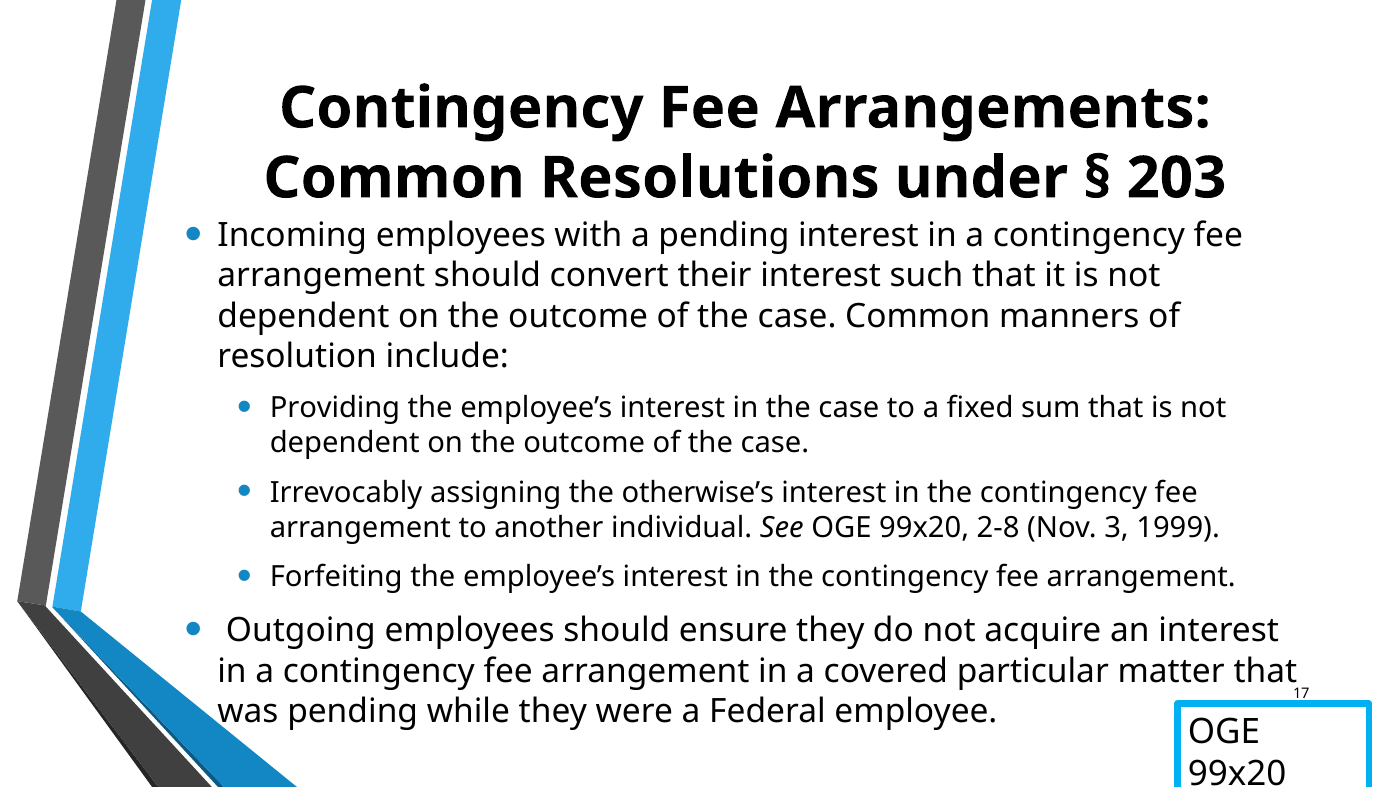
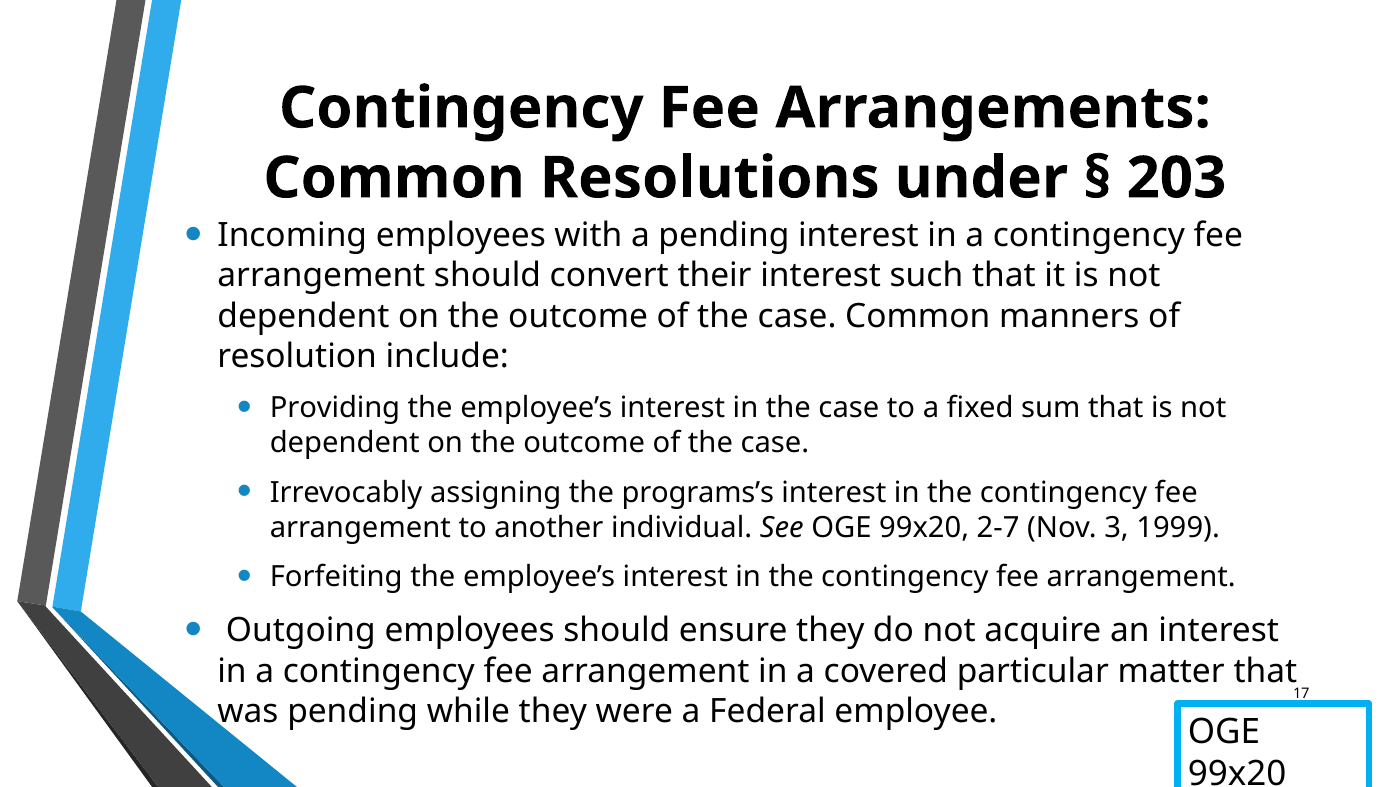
otherwise’s: otherwise’s -> programs’s
2-8: 2-8 -> 2-7
